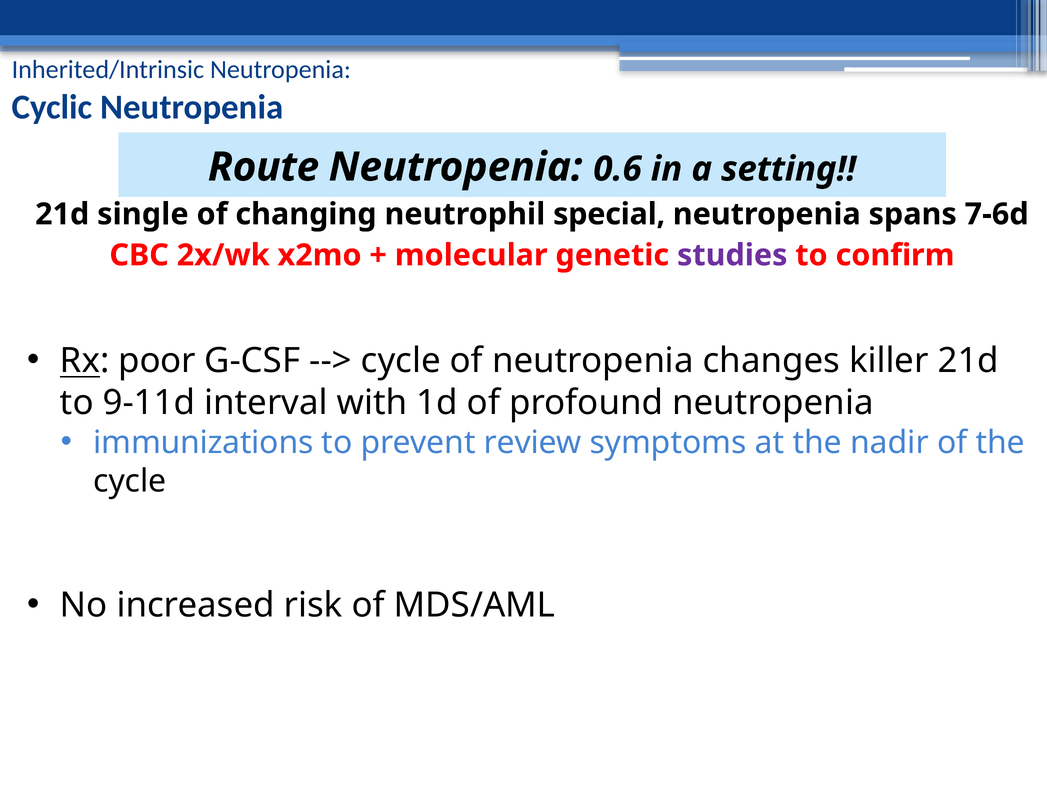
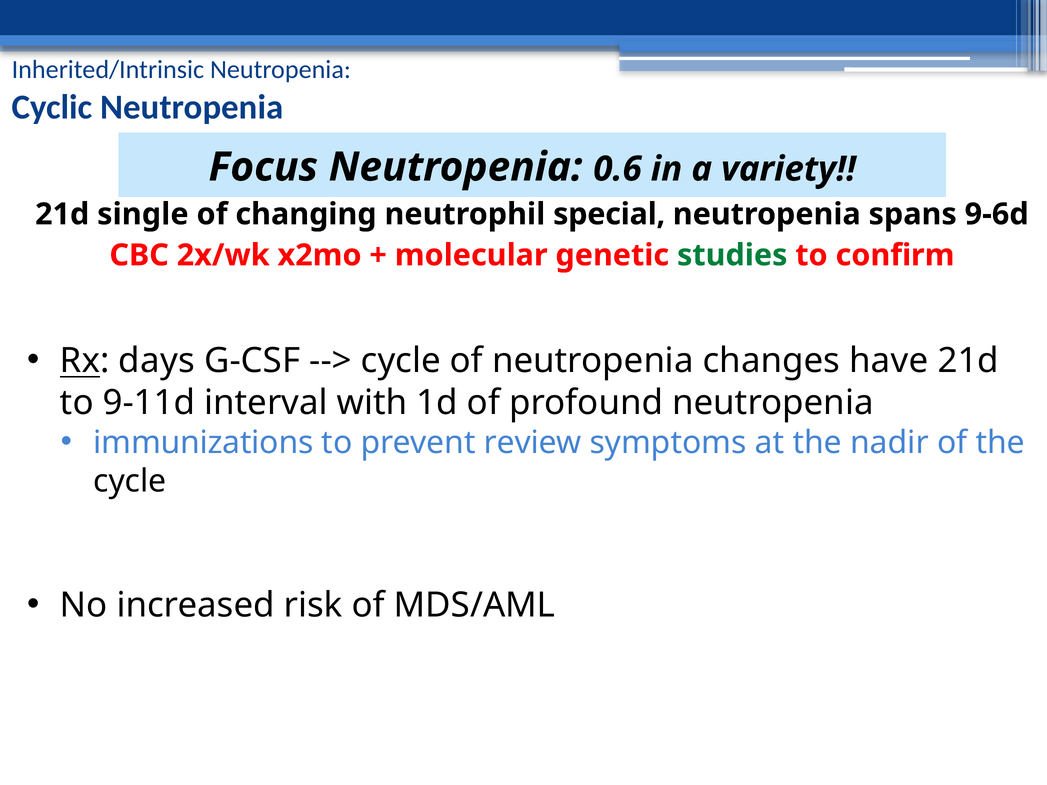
Route: Route -> Focus
setting: setting -> variety
7-6d: 7-6d -> 9-6d
studies colour: purple -> green
poor: poor -> days
killer: killer -> have
